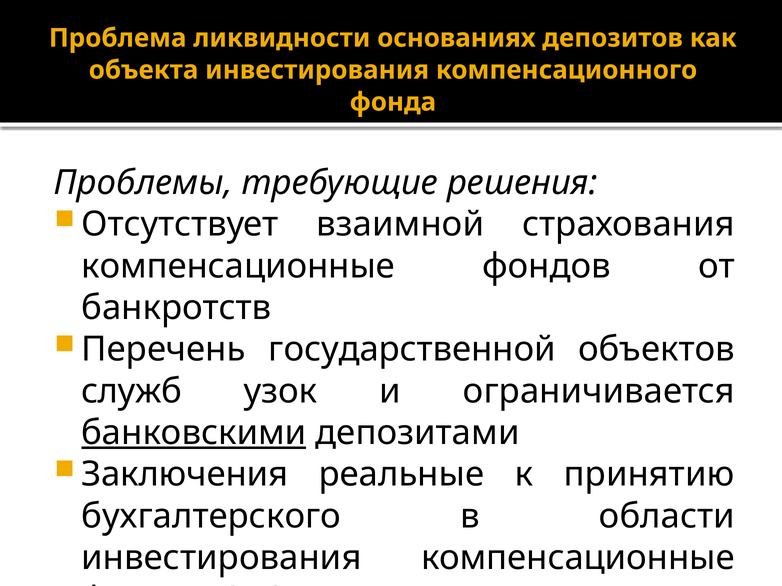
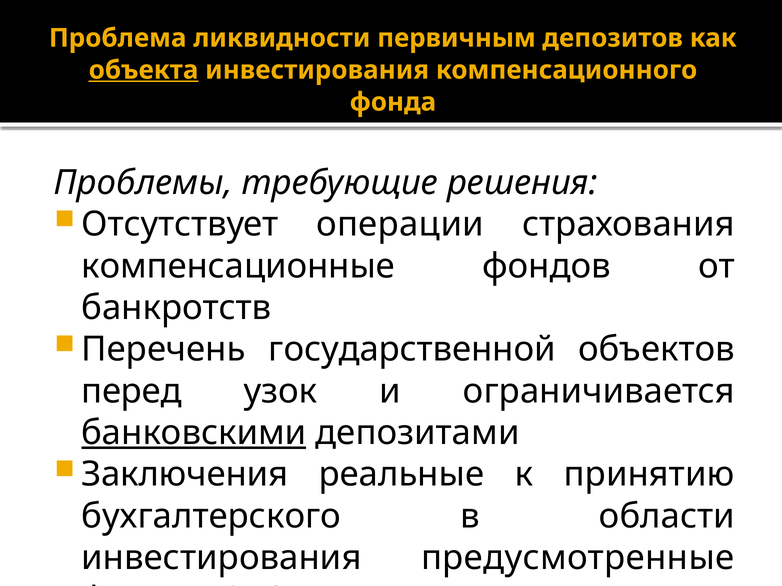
основаниях: основаниях -> первичным
объекта underline: none -> present
взаимной: взаимной -> операции
служб: служб -> перед
инвестирования компенсационные: компенсационные -> предусмотренные
